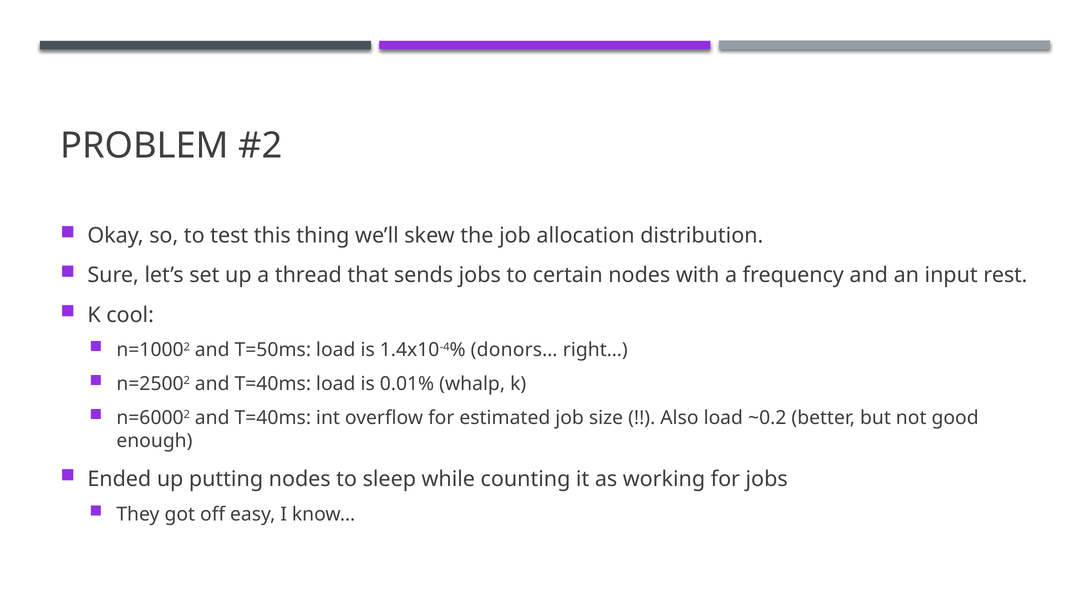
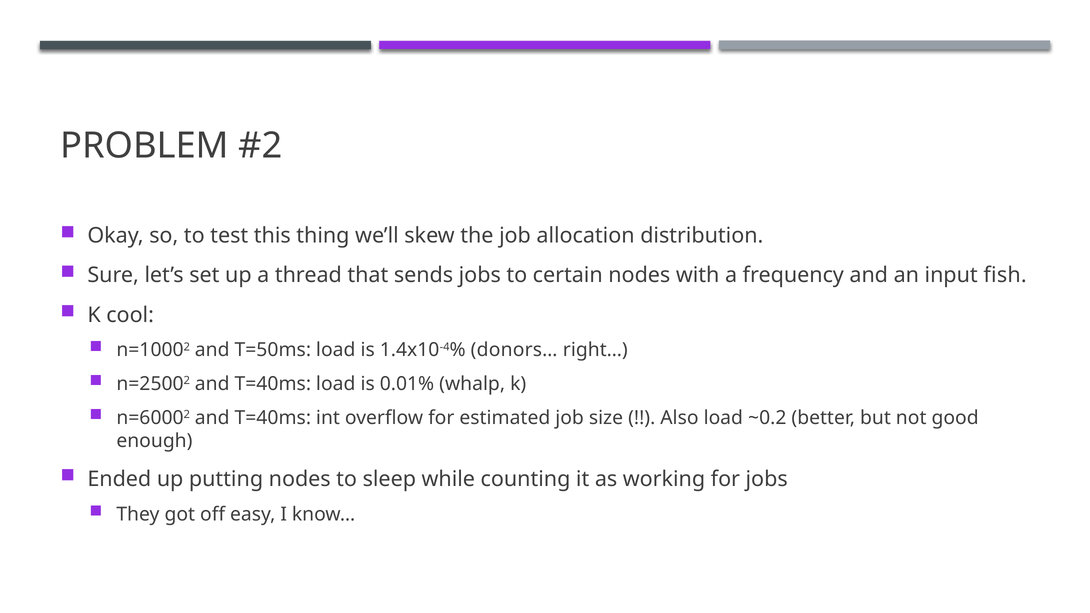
rest: rest -> fish
